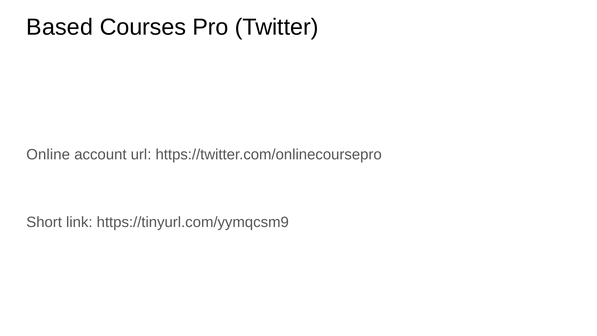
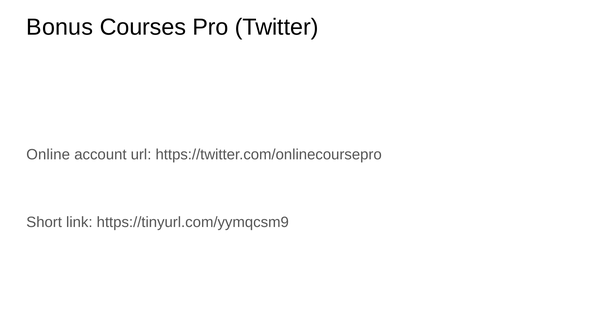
Based: Based -> Bonus
